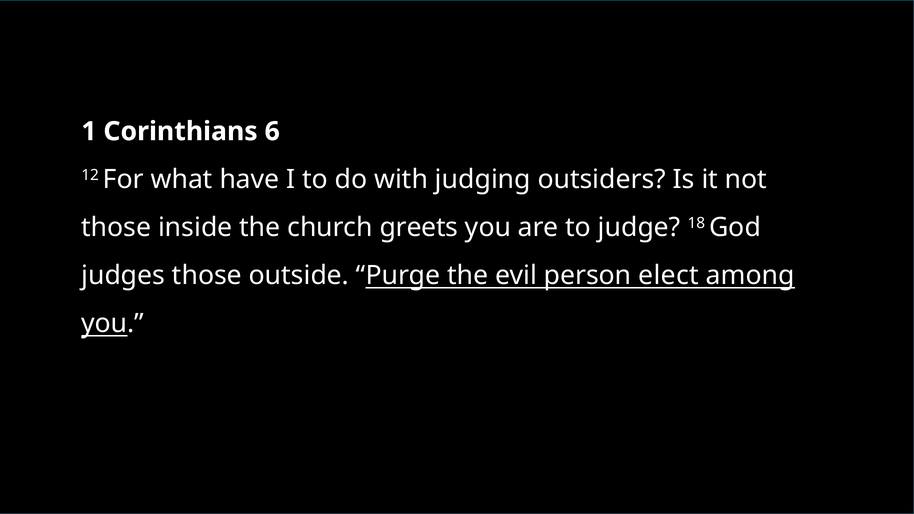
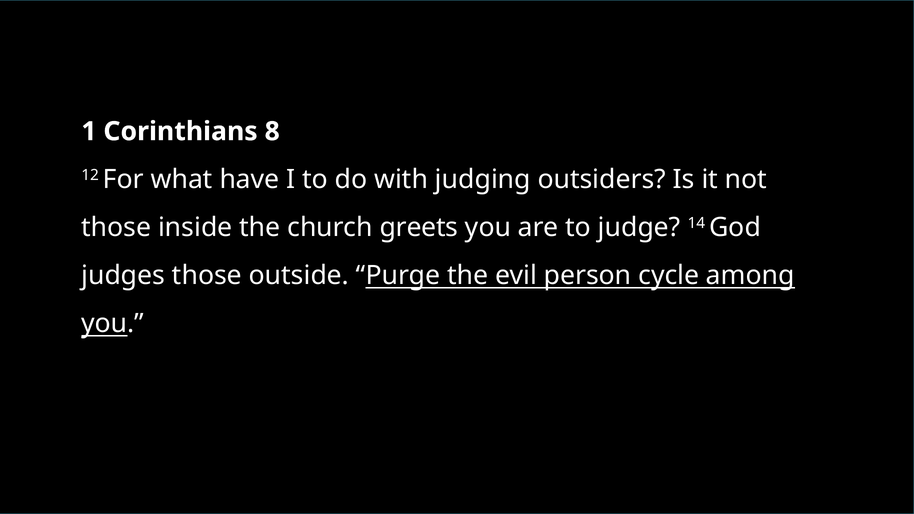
6: 6 -> 8
18: 18 -> 14
elect: elect -> cycle
